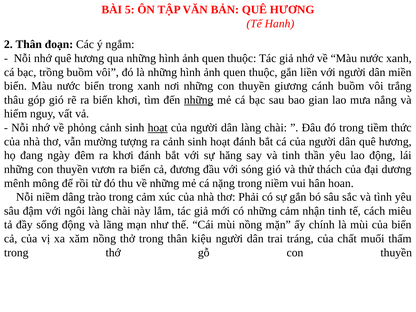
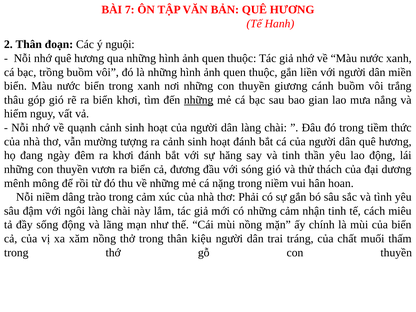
5: 5 -> 7
ngắm: ngắm -> nguội
phỏng: phỏng -> quạnh
hoạt at (158, 128) underline: present -> none
